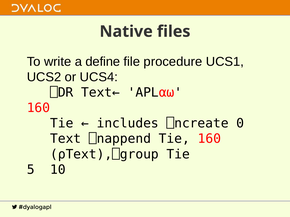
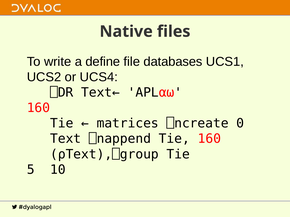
procedure: procedure -> databases
includes: includes -> matrices
